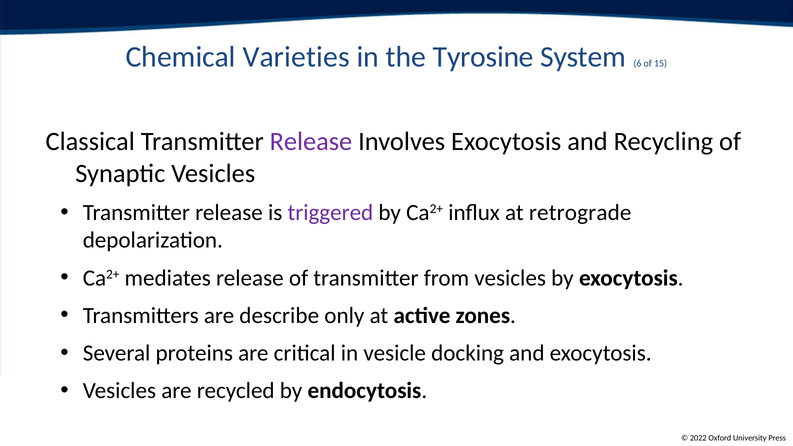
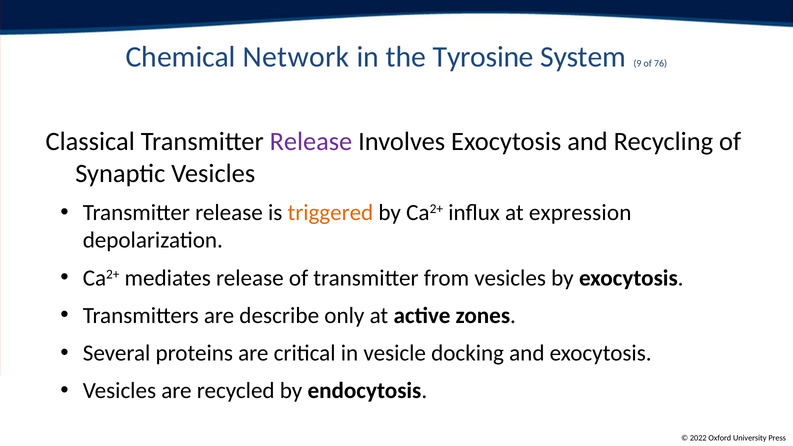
Varieties: Varieties -> Network
6: 6 -> 9
15: 15 -> 76
triggered colour: purple -> orange
retrograde: retrograde -> expression
